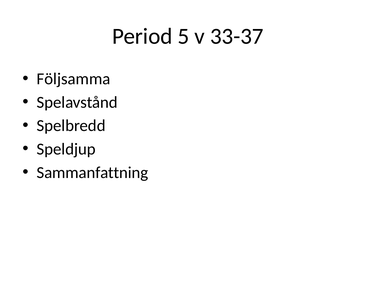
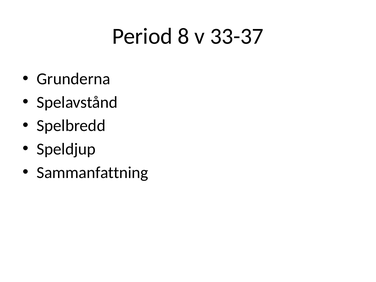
5: 5 -> 8
Följsamma: Följsamma -> Grunderna
